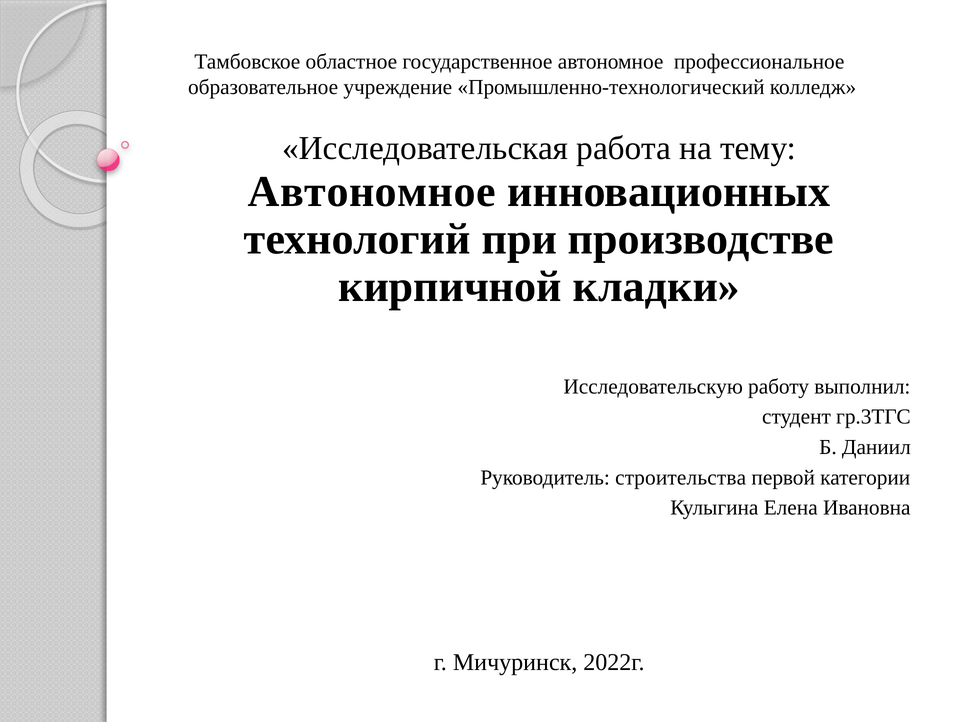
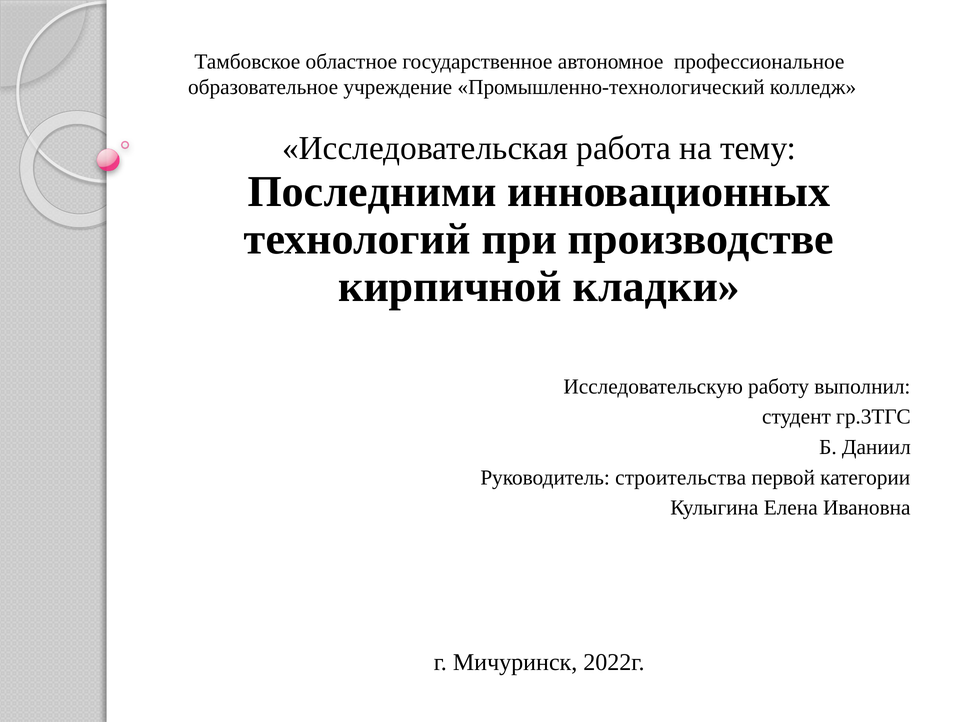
Автономное at (372, 191): Автономное -> Последними
